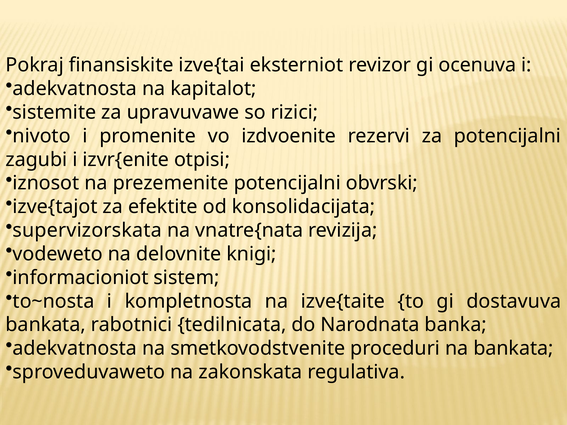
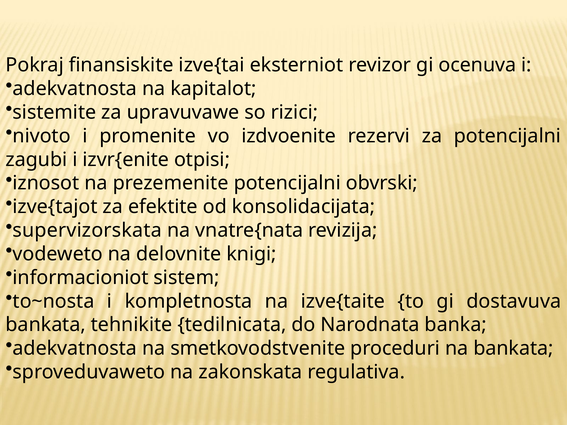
rabotnici: rabotnici -> tehnikite
